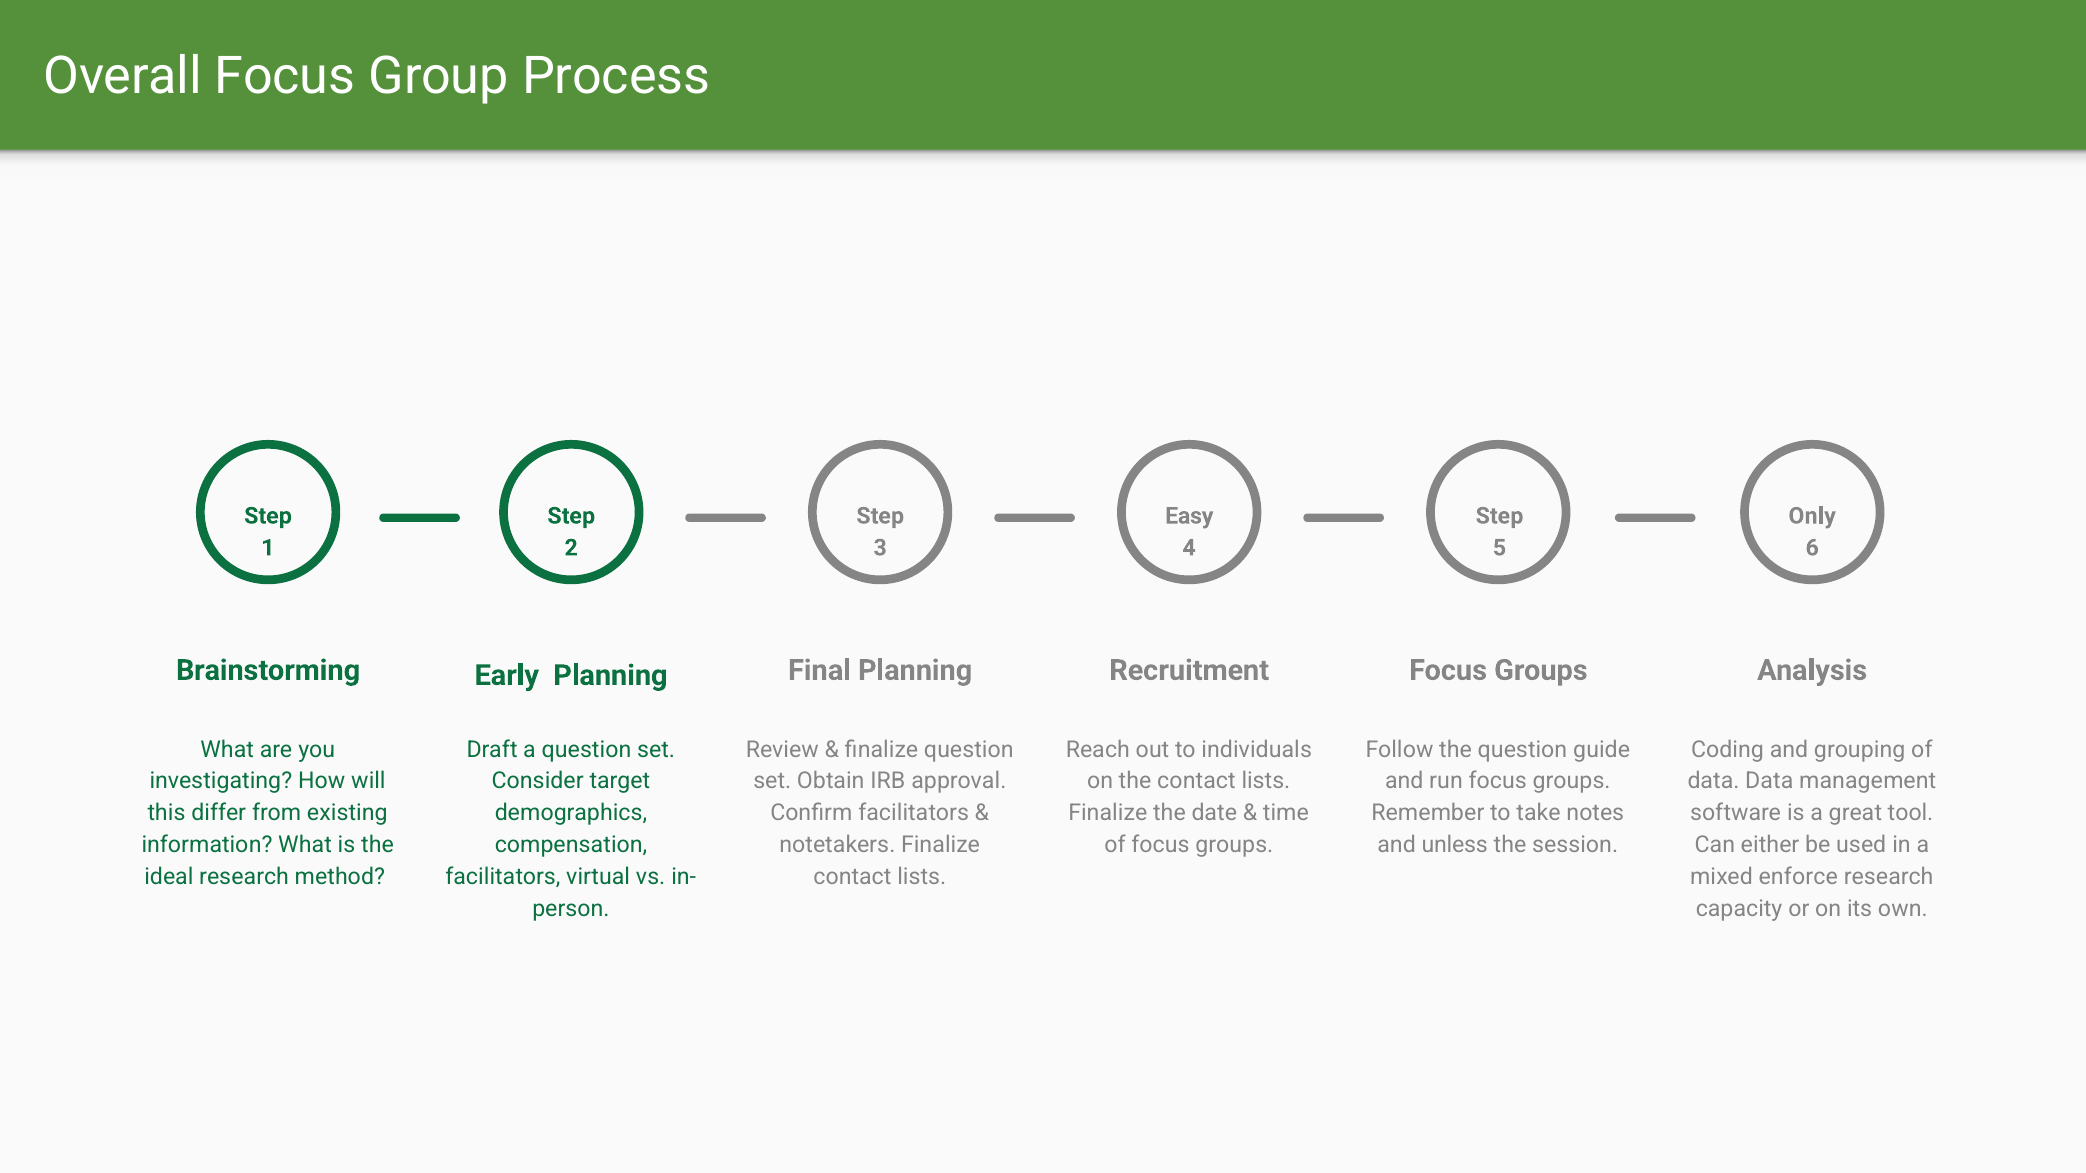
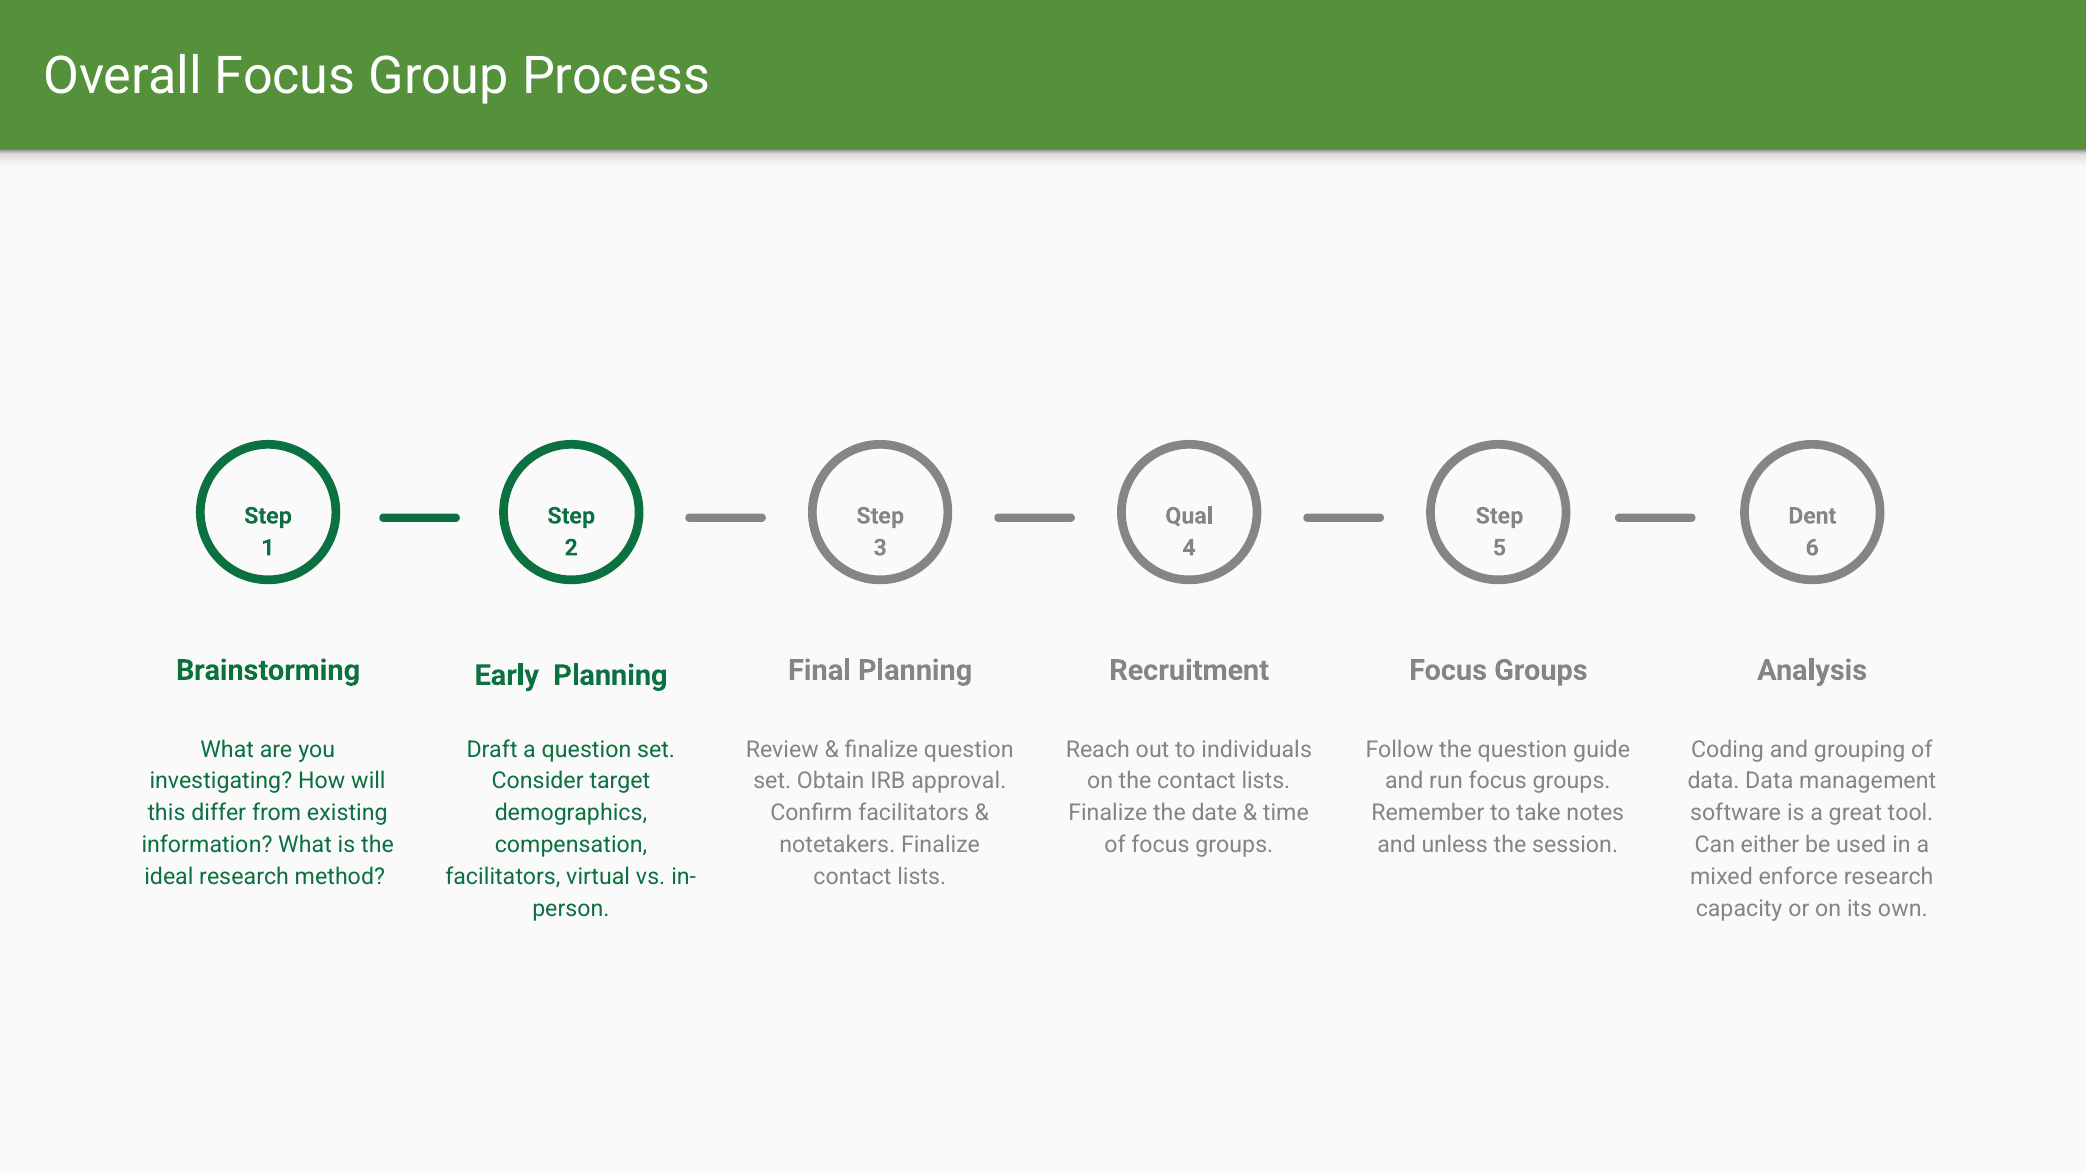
Easy: Easy -> Qual
Only: Only -> Dent
